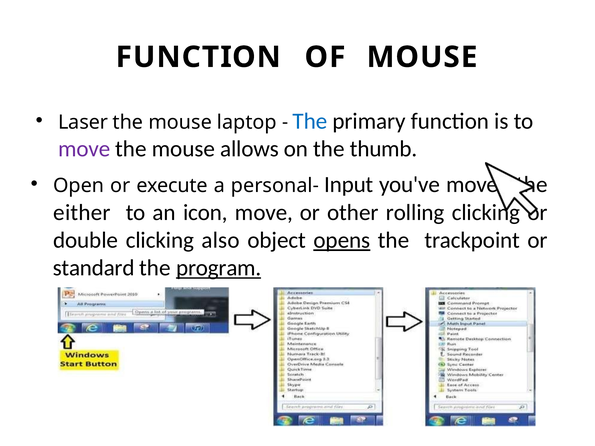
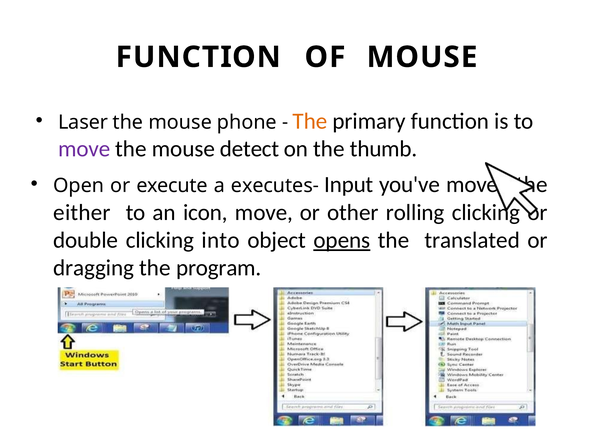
laptop: laptop -> phone
The at (310, 121) colour: blue -> orange
allows: allows -> detect
personal: personal -> executes
also: also -> into
trackpoint: trackpoint -> translated
standard: standard -> dragging
program underline: present -> none
